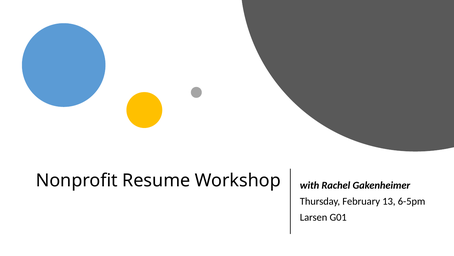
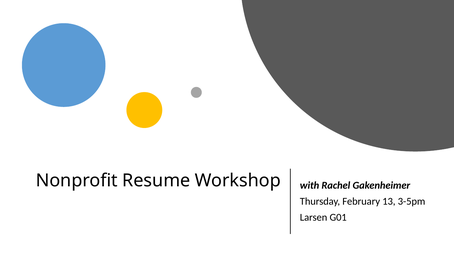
6-5pm: 6-5pm -> 3-5pm
